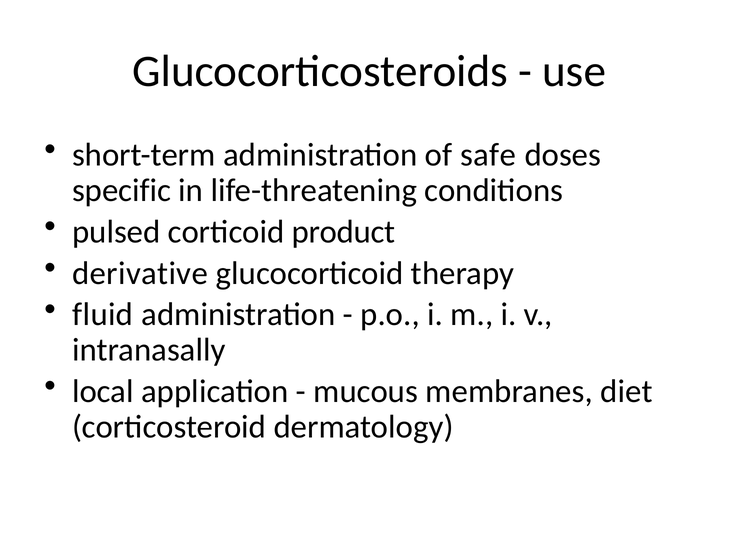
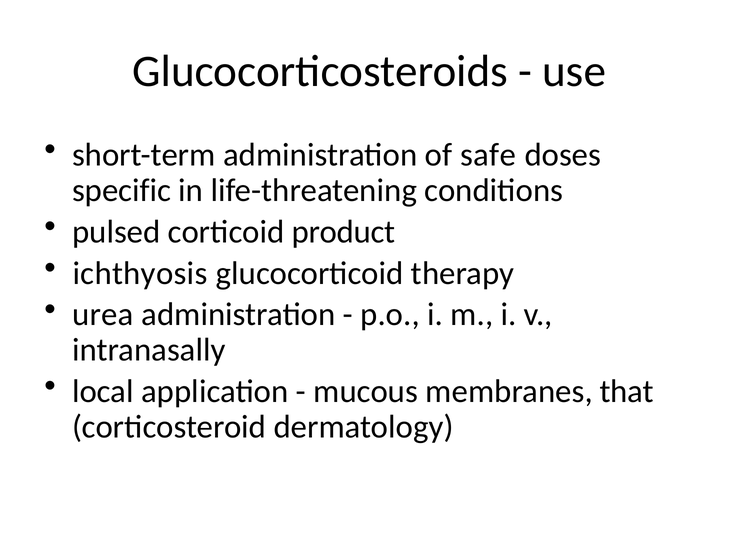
derivative: derivative -> ichthyosis
fluid: fluid -> urea
diet: diet -> that
